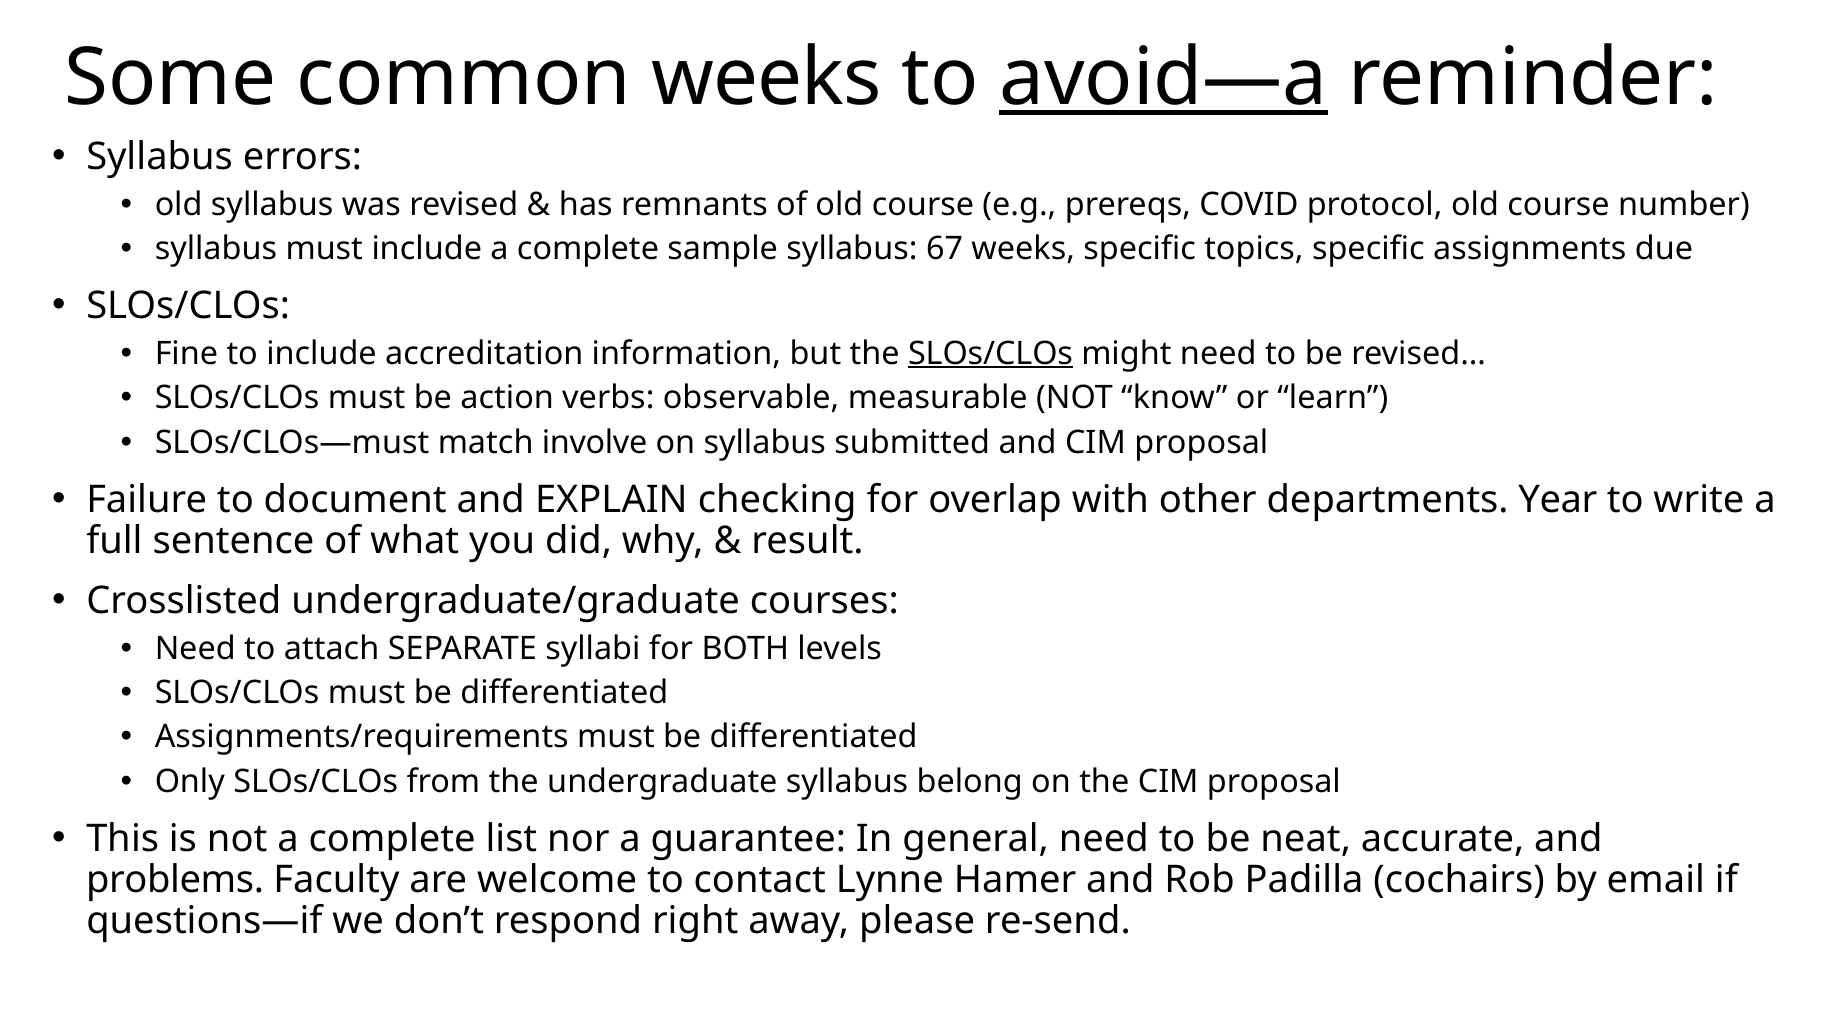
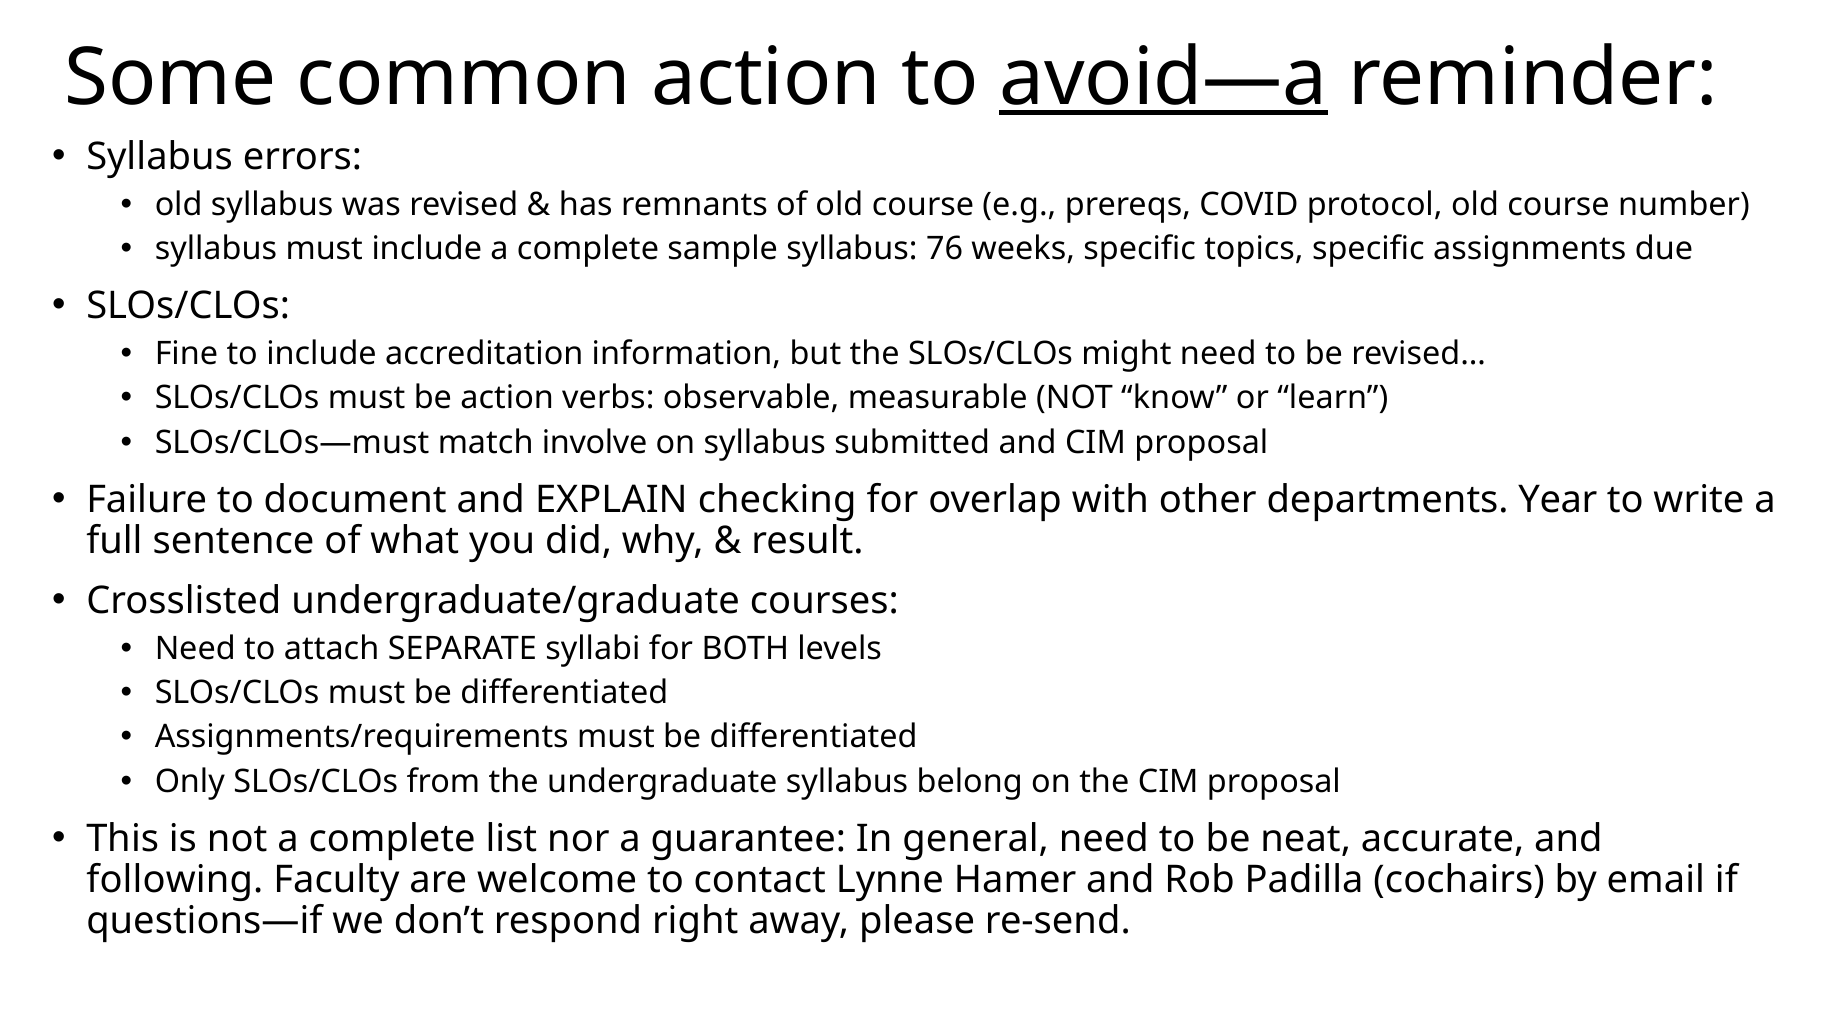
common weeks: weeks -> action
67: 67 -> 76
SLOs/CLOs at (990, 353) underline: present -> none
problems: problems -> following
